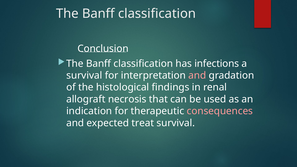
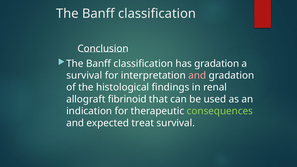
has infections: infections -> gradation
necrosis: necrosis -> fibrinoid
consequences colour: pink -> light green
